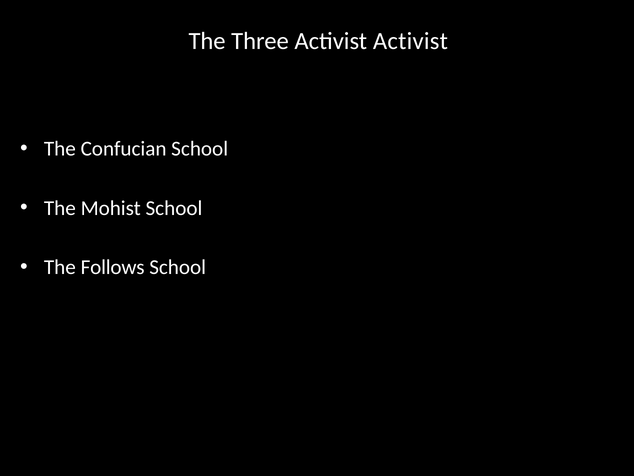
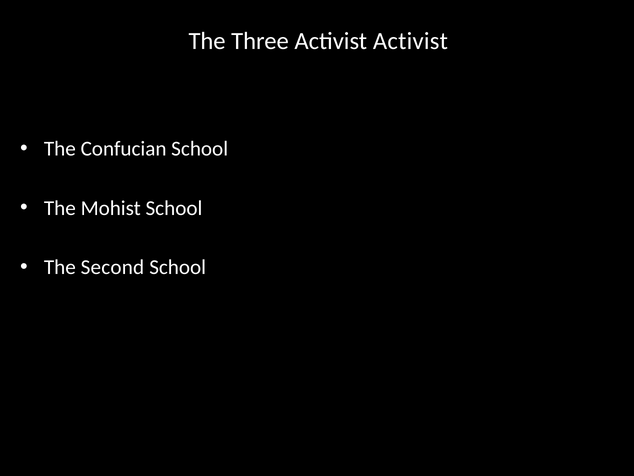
Follows: Follows -> Second
